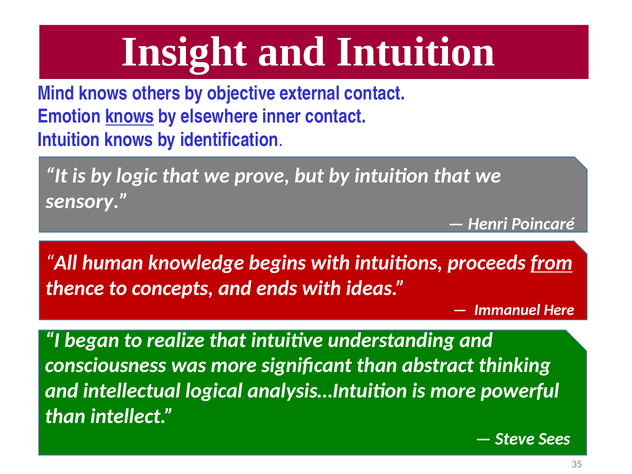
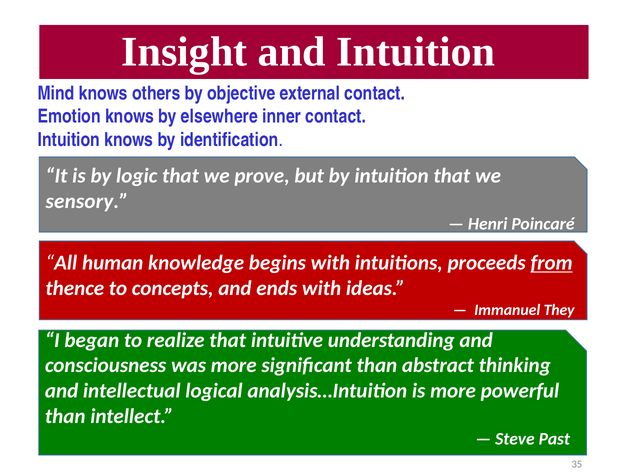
knows at (130, 117) underline: present -> none
Here: Here -> They
Sees: Sees -> Past
